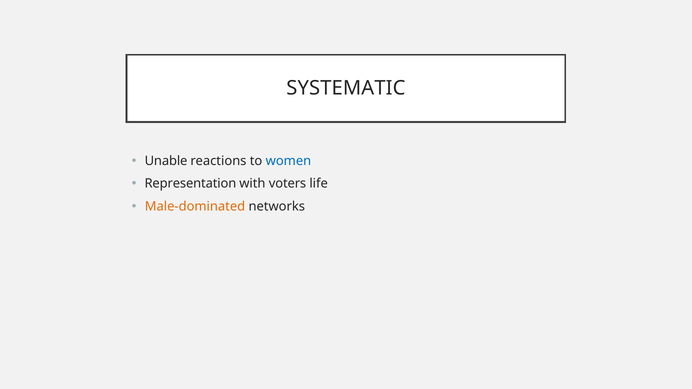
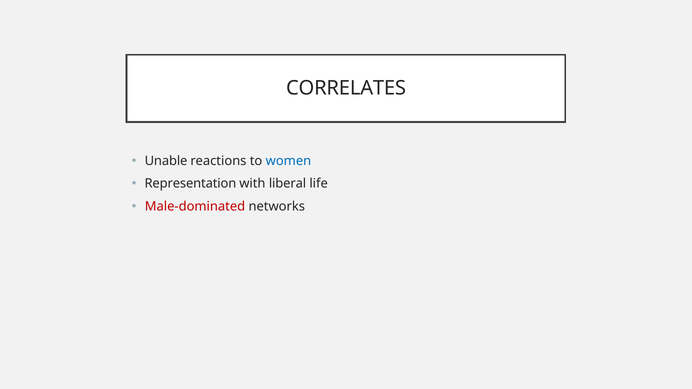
SYSTEMATIC: SYSTEMATIC -> CORRELATES
voters: voters -> liberal
Male-dominated colour: orange -> red
